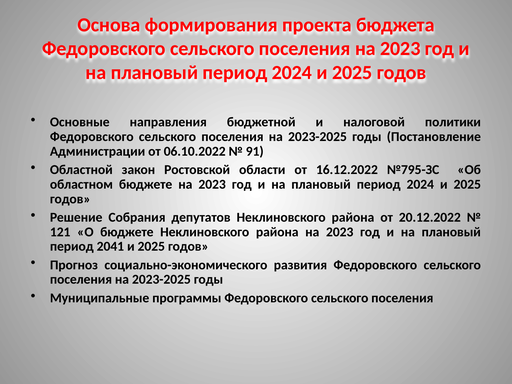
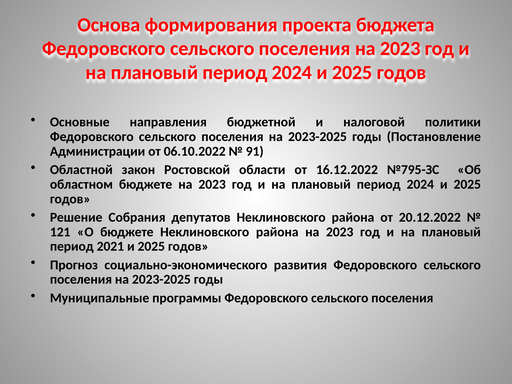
2041: 2041 -> 2021
